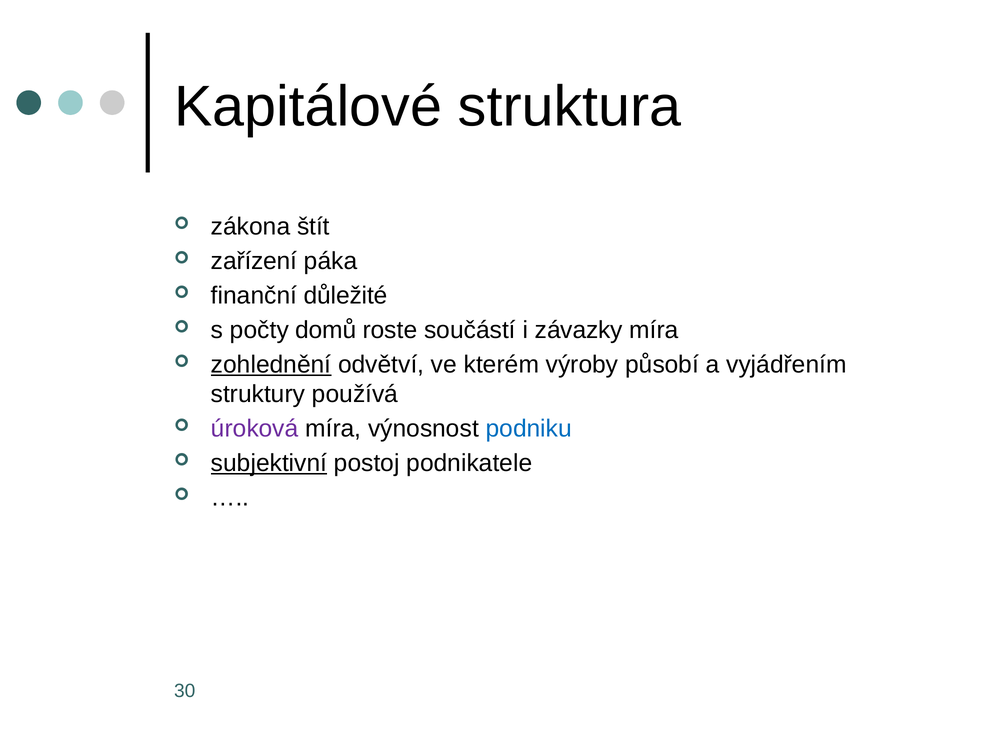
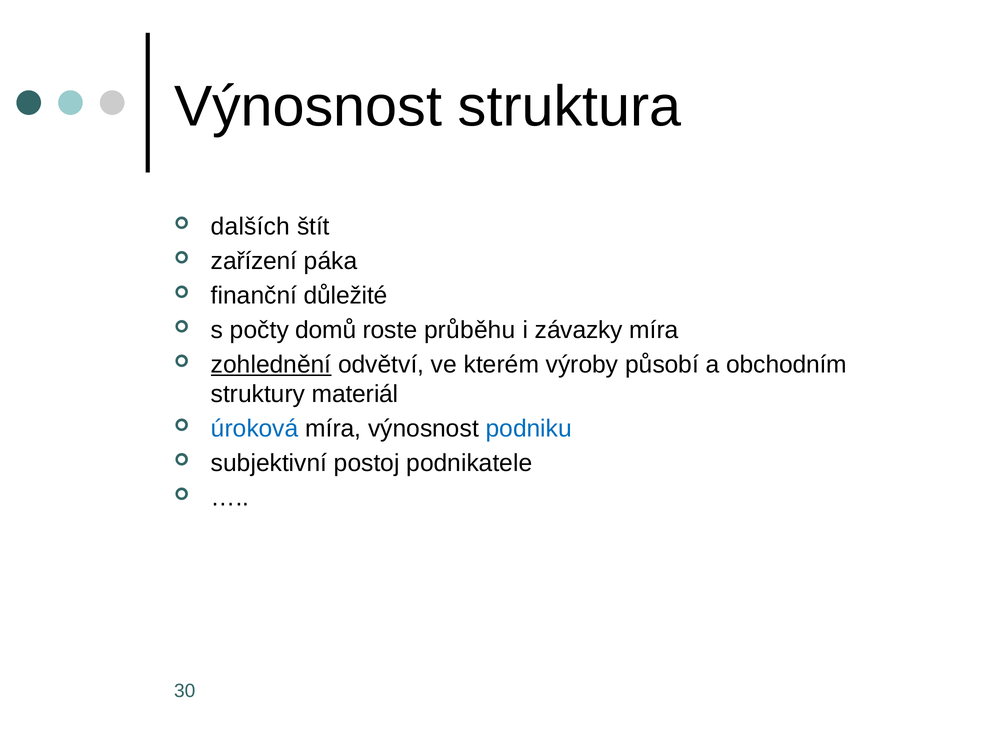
Kapitálové at (308, 107): Kapitálové -> Výnosnost
zákona: zákona -> dalších
součástí: součástí -> průběhu
vyjádřením: vyjádřením -> obchodním
používá: používá -> materiál
úroková colour: purple -> blue
subjektivní underline: present -> none
